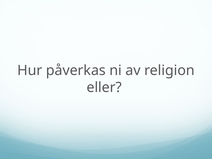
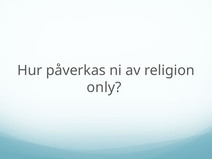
eller: eller -> only
